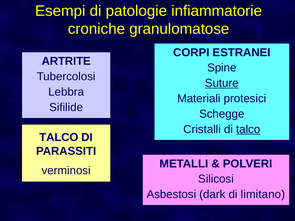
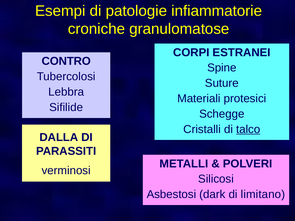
ARTRITE: ARTRITE -> CONTRO
Suture underline: present -> none
TALCO at (59, 137): TALCO -> DALLA
